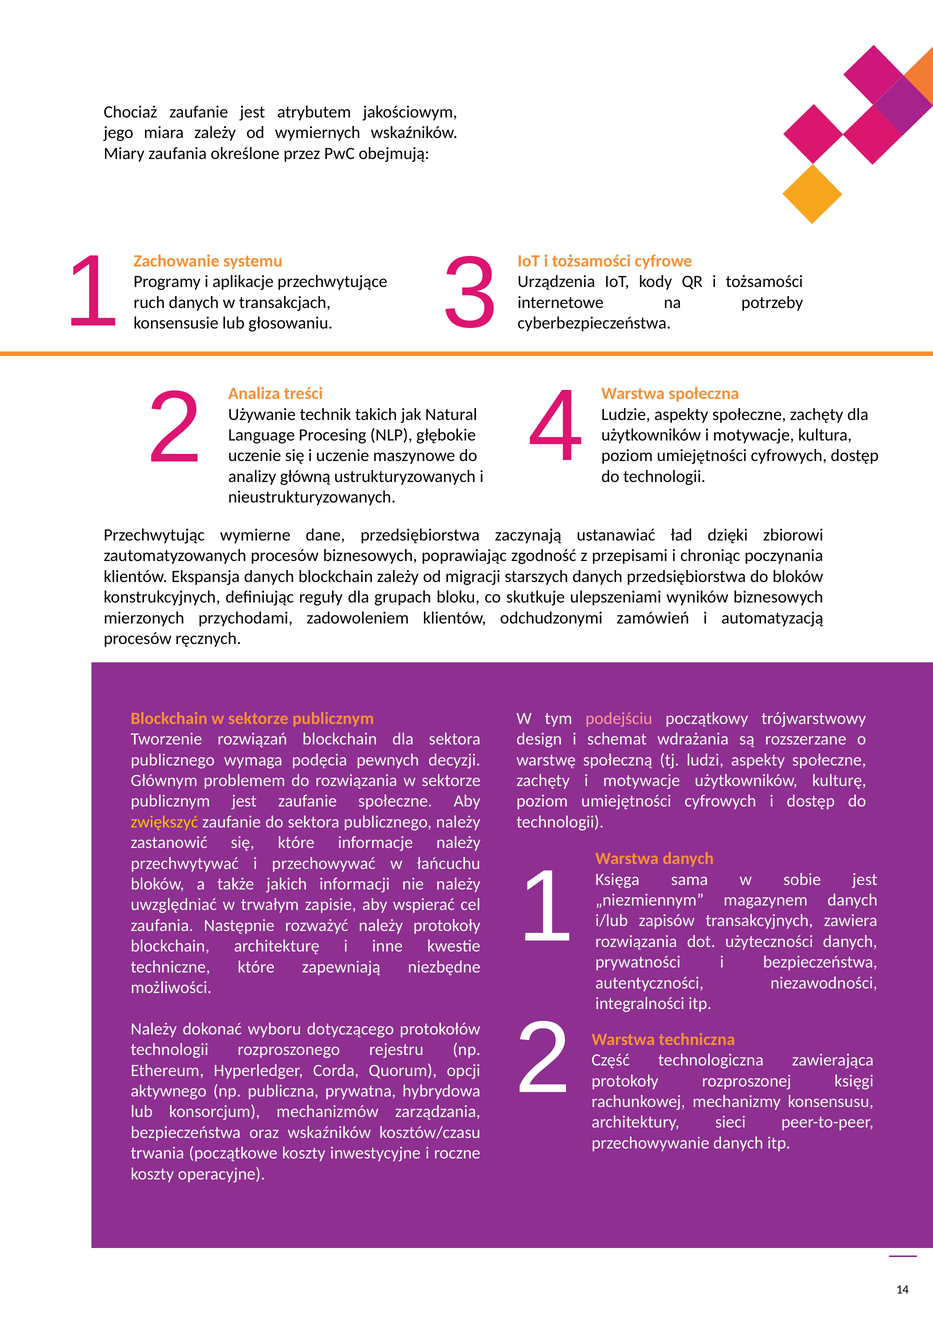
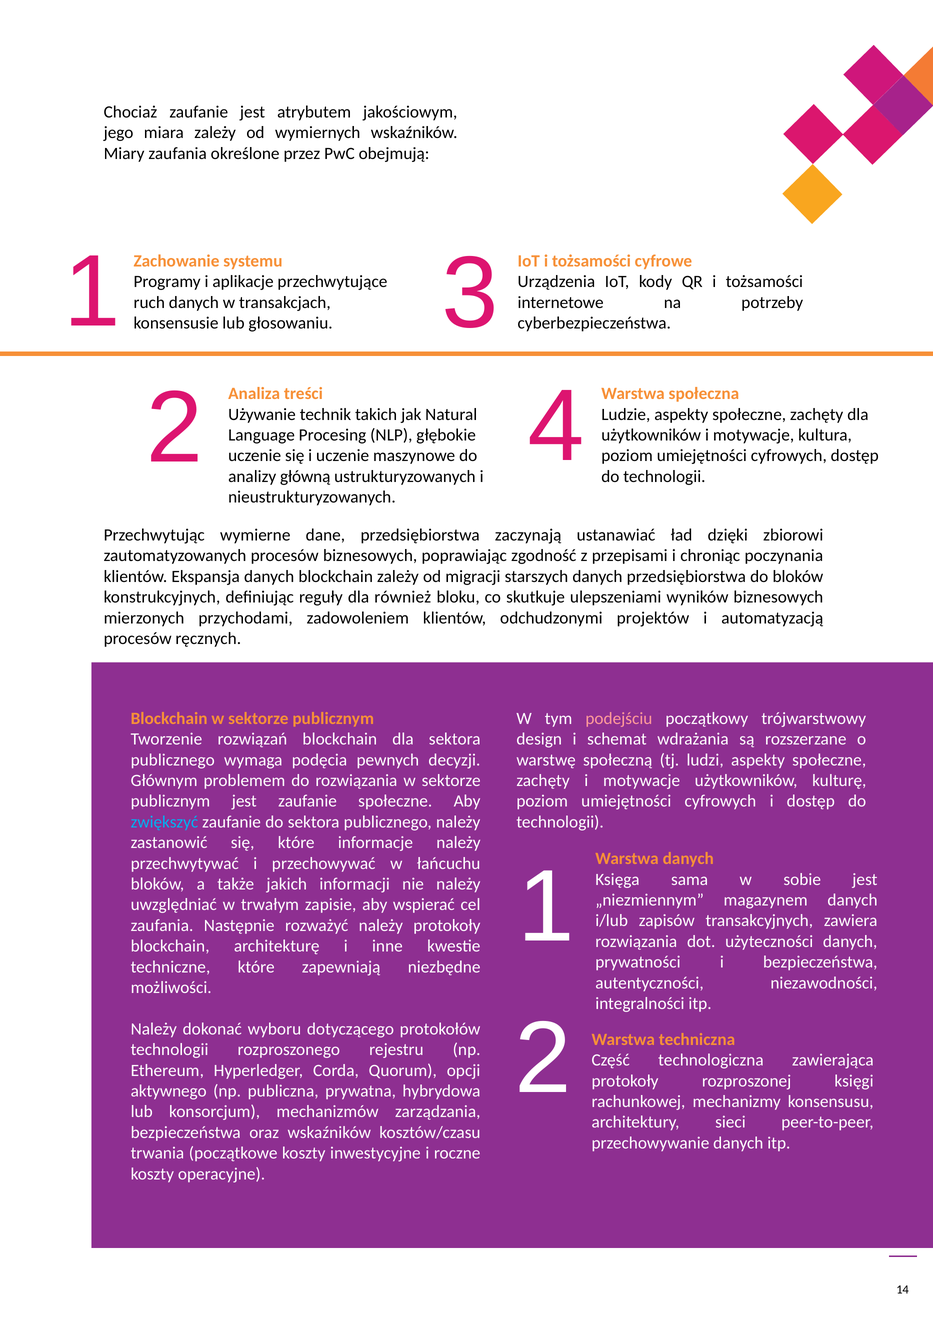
grupach: grupach -> również
zamówień: zamówień -> projektów
zwiększyć colour: yellow -> light blue
